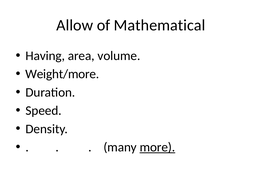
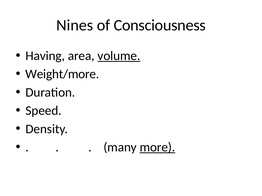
Allow: Allow -> Nines
Mathematical: Mathematical -> Consciousness
volume underline: none -> present
